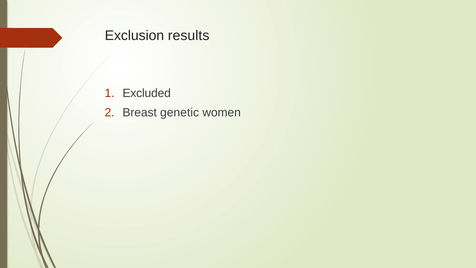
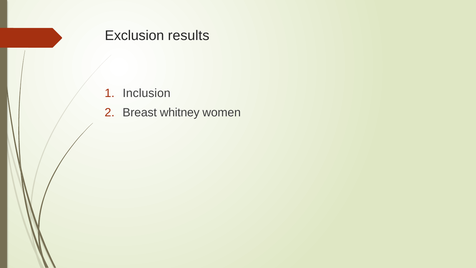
Excluded: Excluded -> Inclusion
genetic: genetic -> whitney
